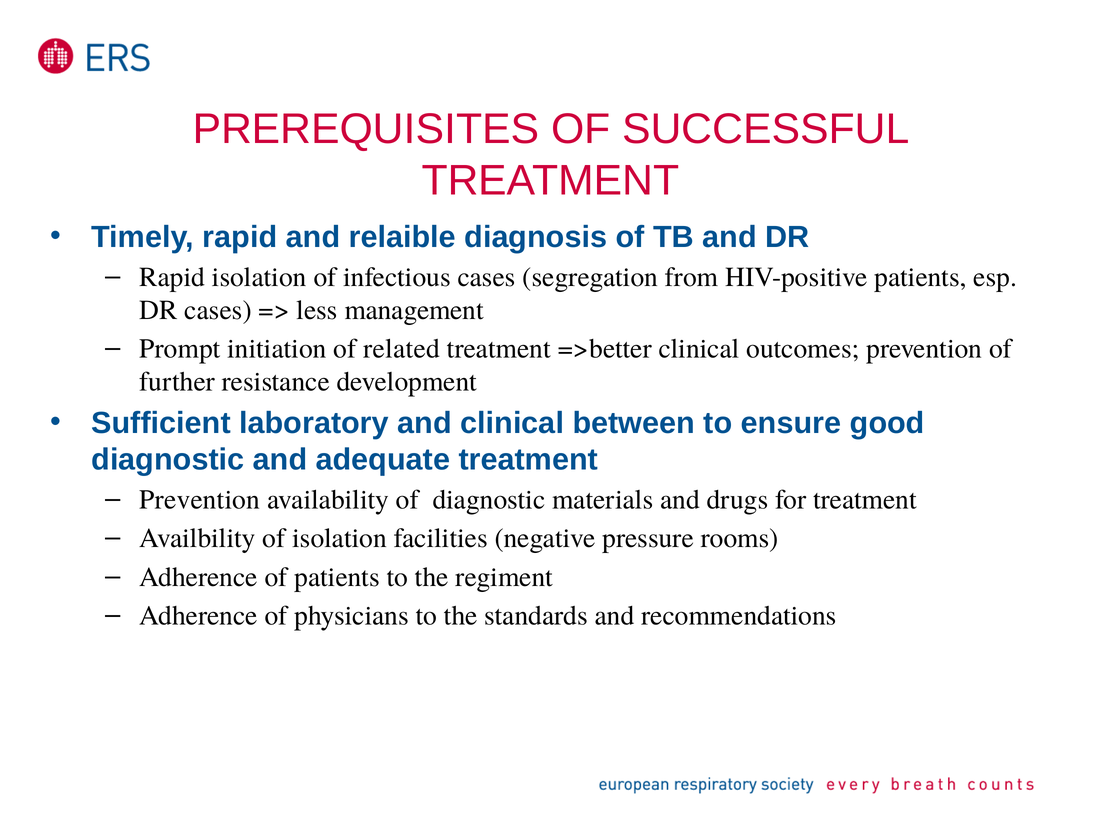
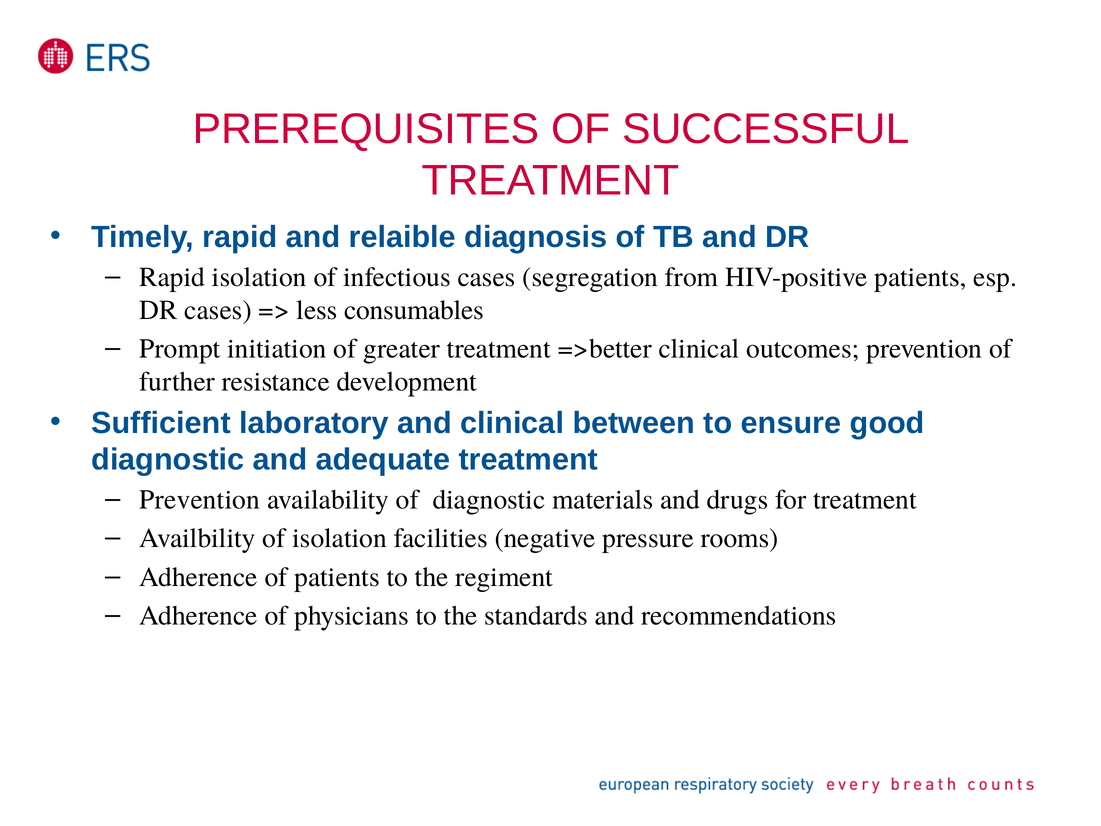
management: management -> consumables
related: related -> greater
